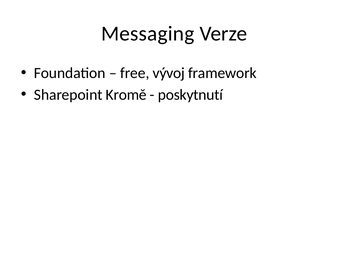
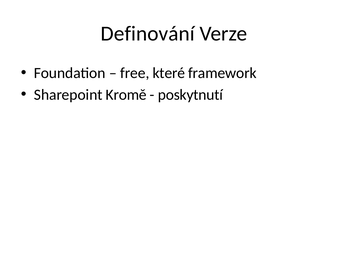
Messaging: Messaging -> Definování
vývoj: vývoj -> které
